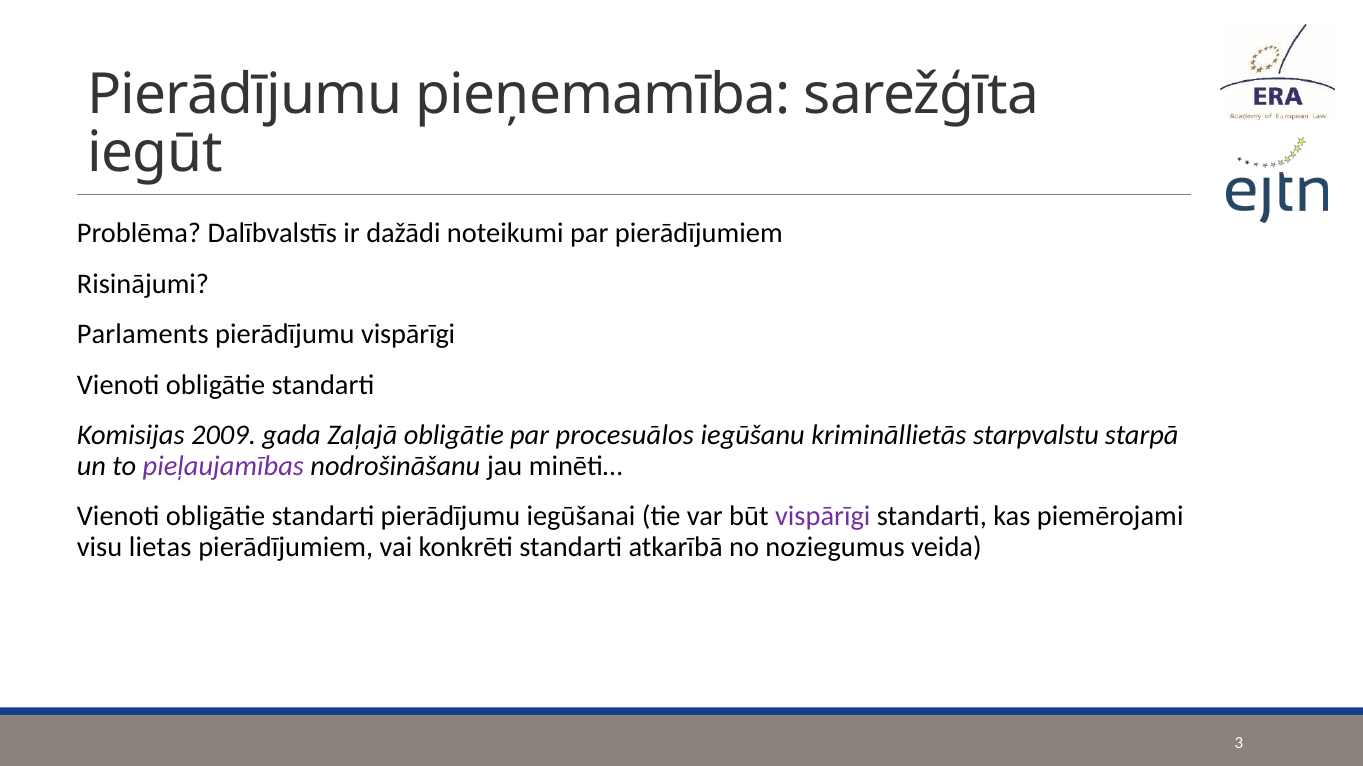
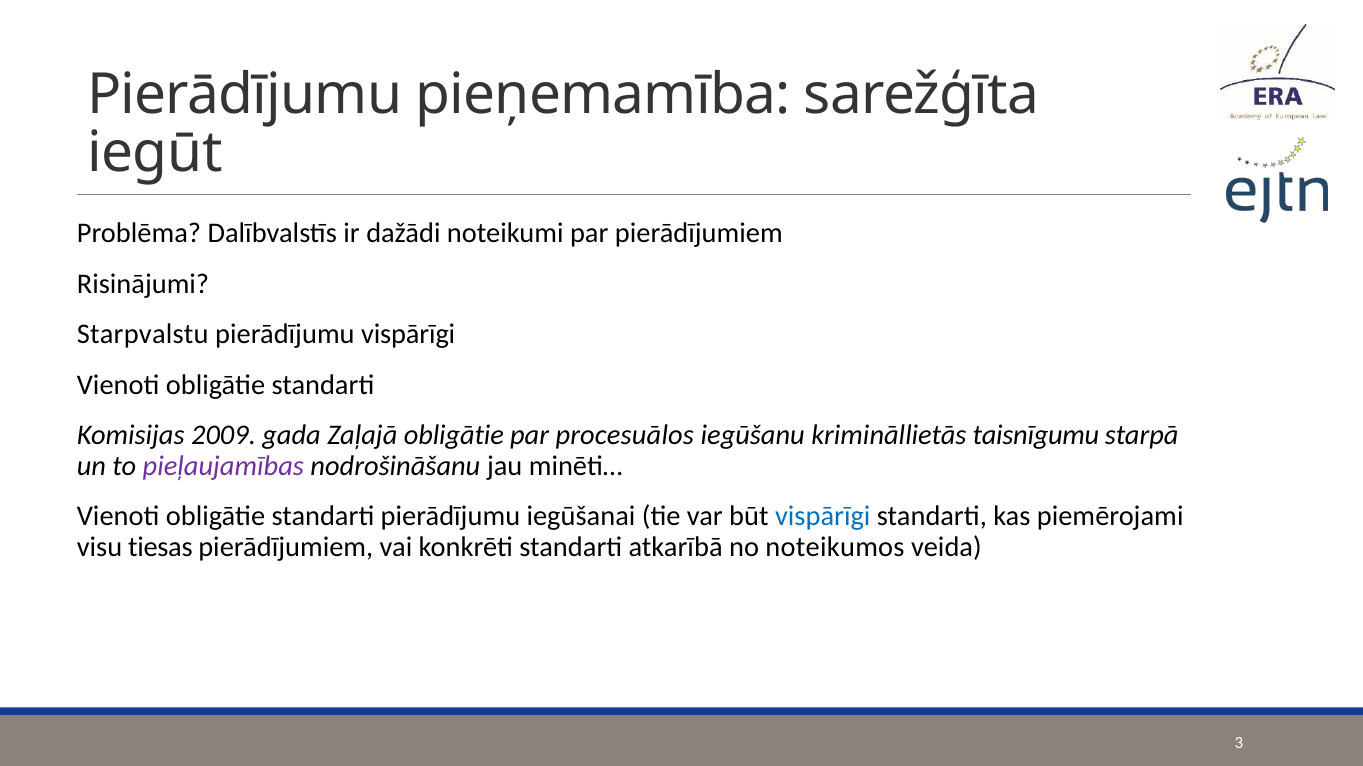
Parlaments: Parlaments -> Starpvalstu
starpvalstu: starpvalstu -> taisnīgumu
vispārīgi at (823, 517) colour: purple -> blue
lietas: lietas -> tiesas
noziegumus: noziegumus -> noteikumos
